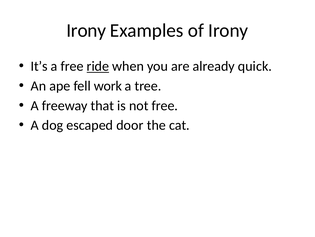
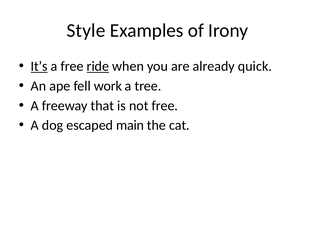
Irony at (86, 30): Irony -> Style
It’s underline: none -> present
door: door -> main
